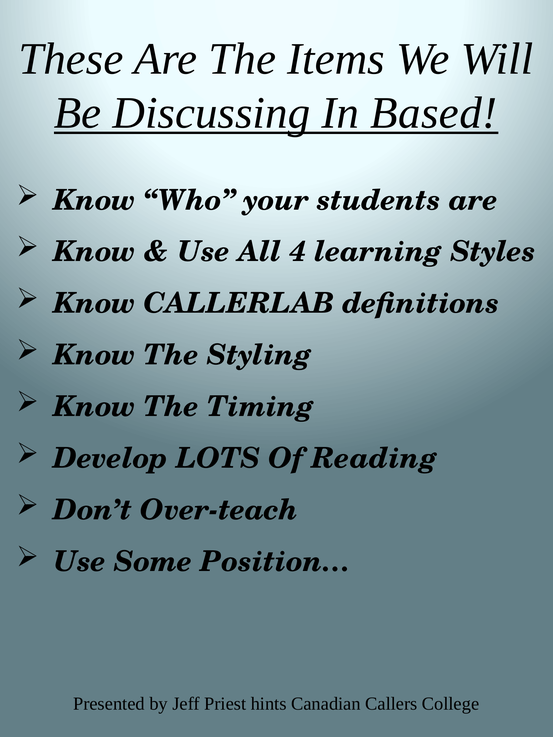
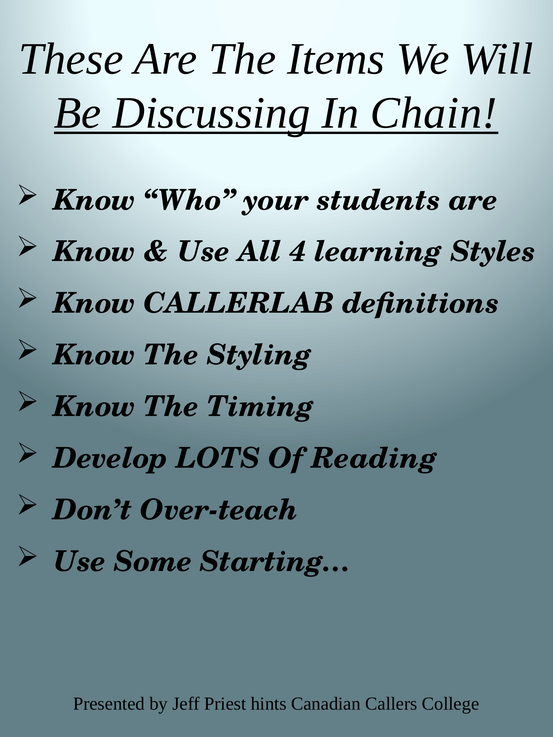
Based: Based -> Chain
Position…: Position… -> Starting…
